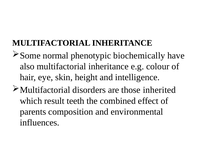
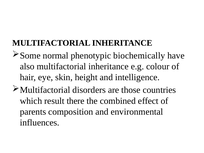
inherited: inherited -> countries
teeth: teeth -> there
